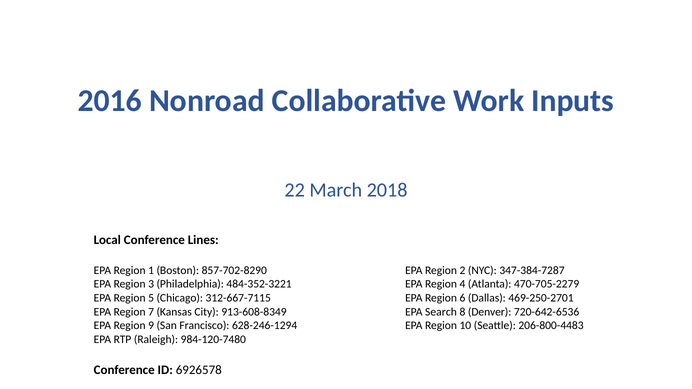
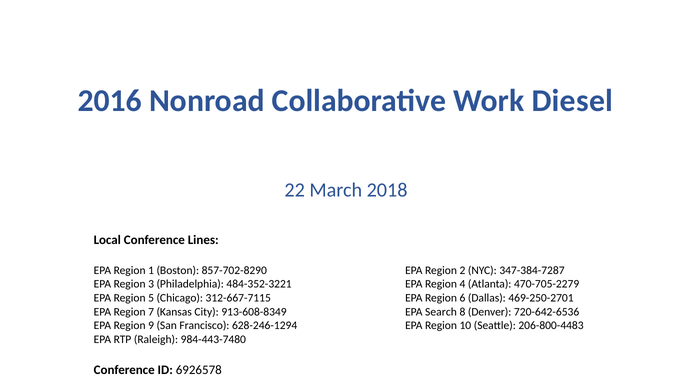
Inputs: Inputs -> Diesel
984-120-7480: 984-120-7480 -> 984-443-7480
